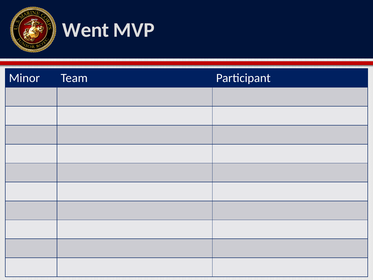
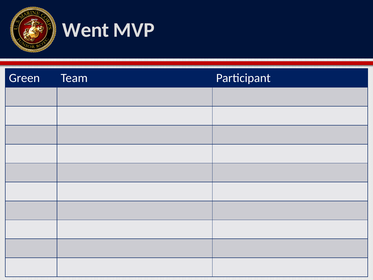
Minor: Minor -> Green
